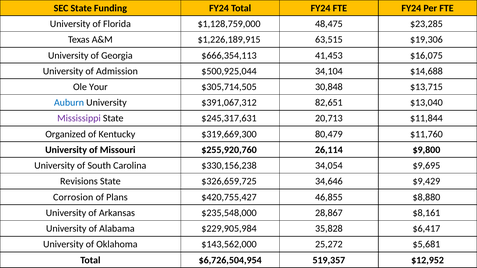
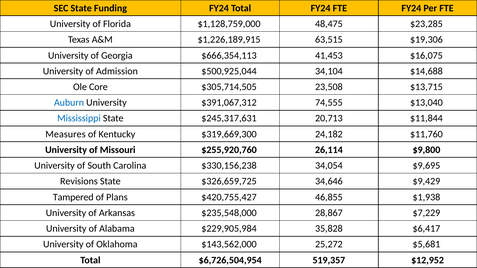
Your: Your -> Core
30,848: 30,848 -> 23,508
82,651: 82,651 -> 74,555
Mississippi colour: purple -> blue
Organized: Organized -> Measures
80,479: 80,479 -> 24,182
Corrosion: Corrosion -> Tampered
$8,880: $8,880 -> $1,938
$8,161: $8,161 -> $7,229
